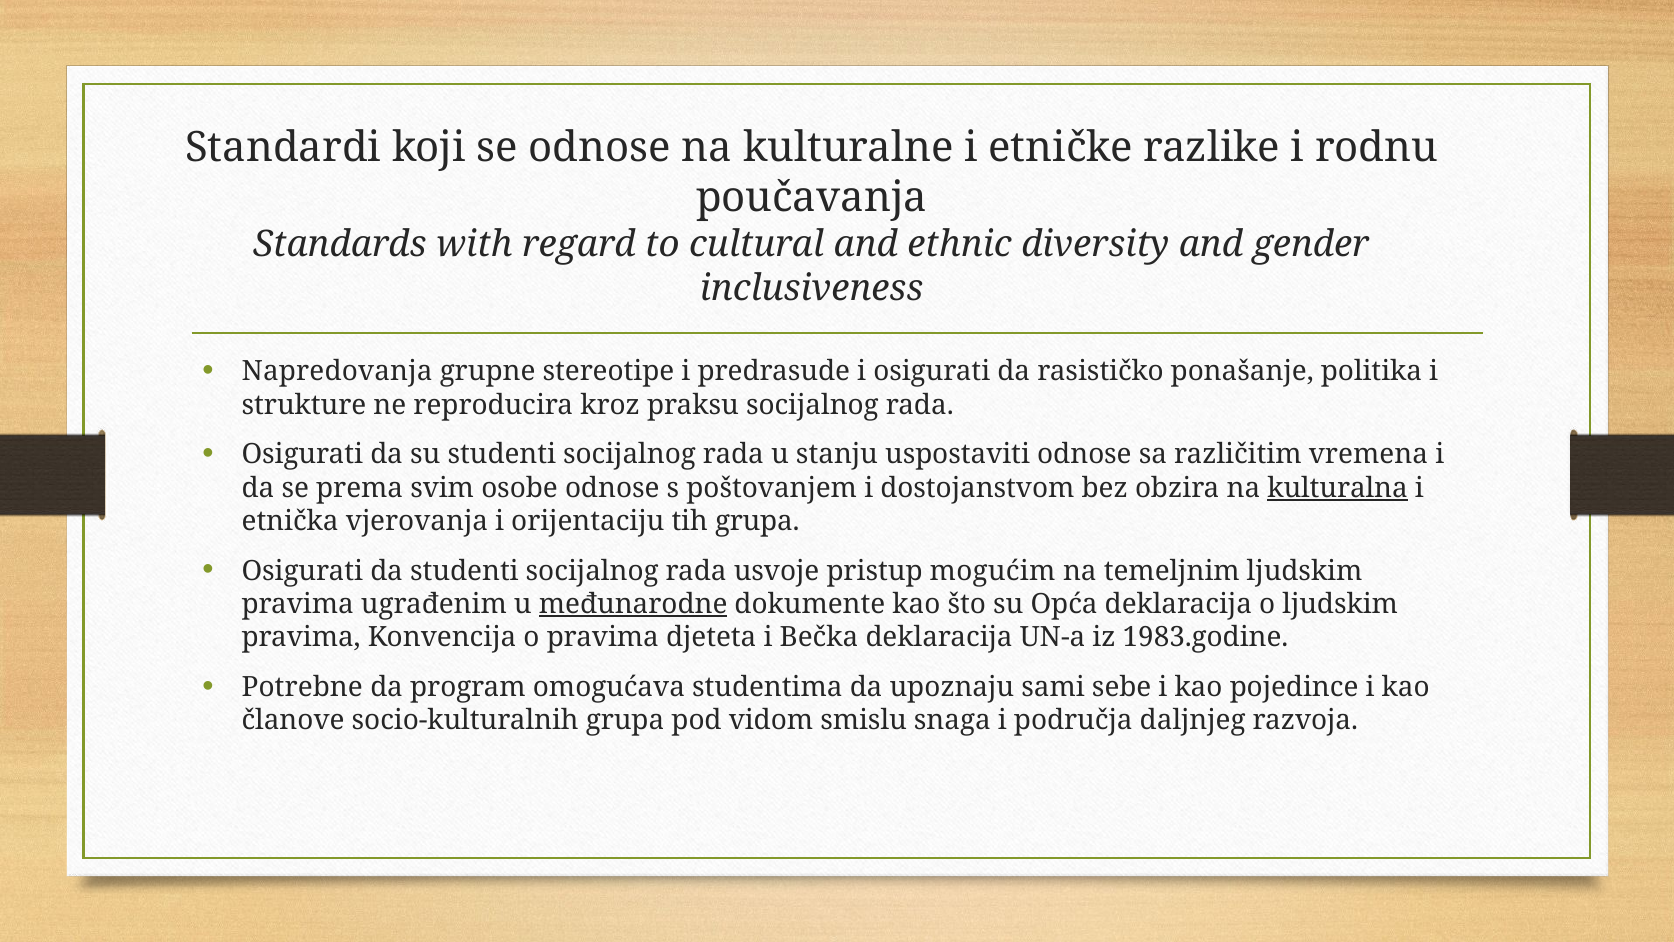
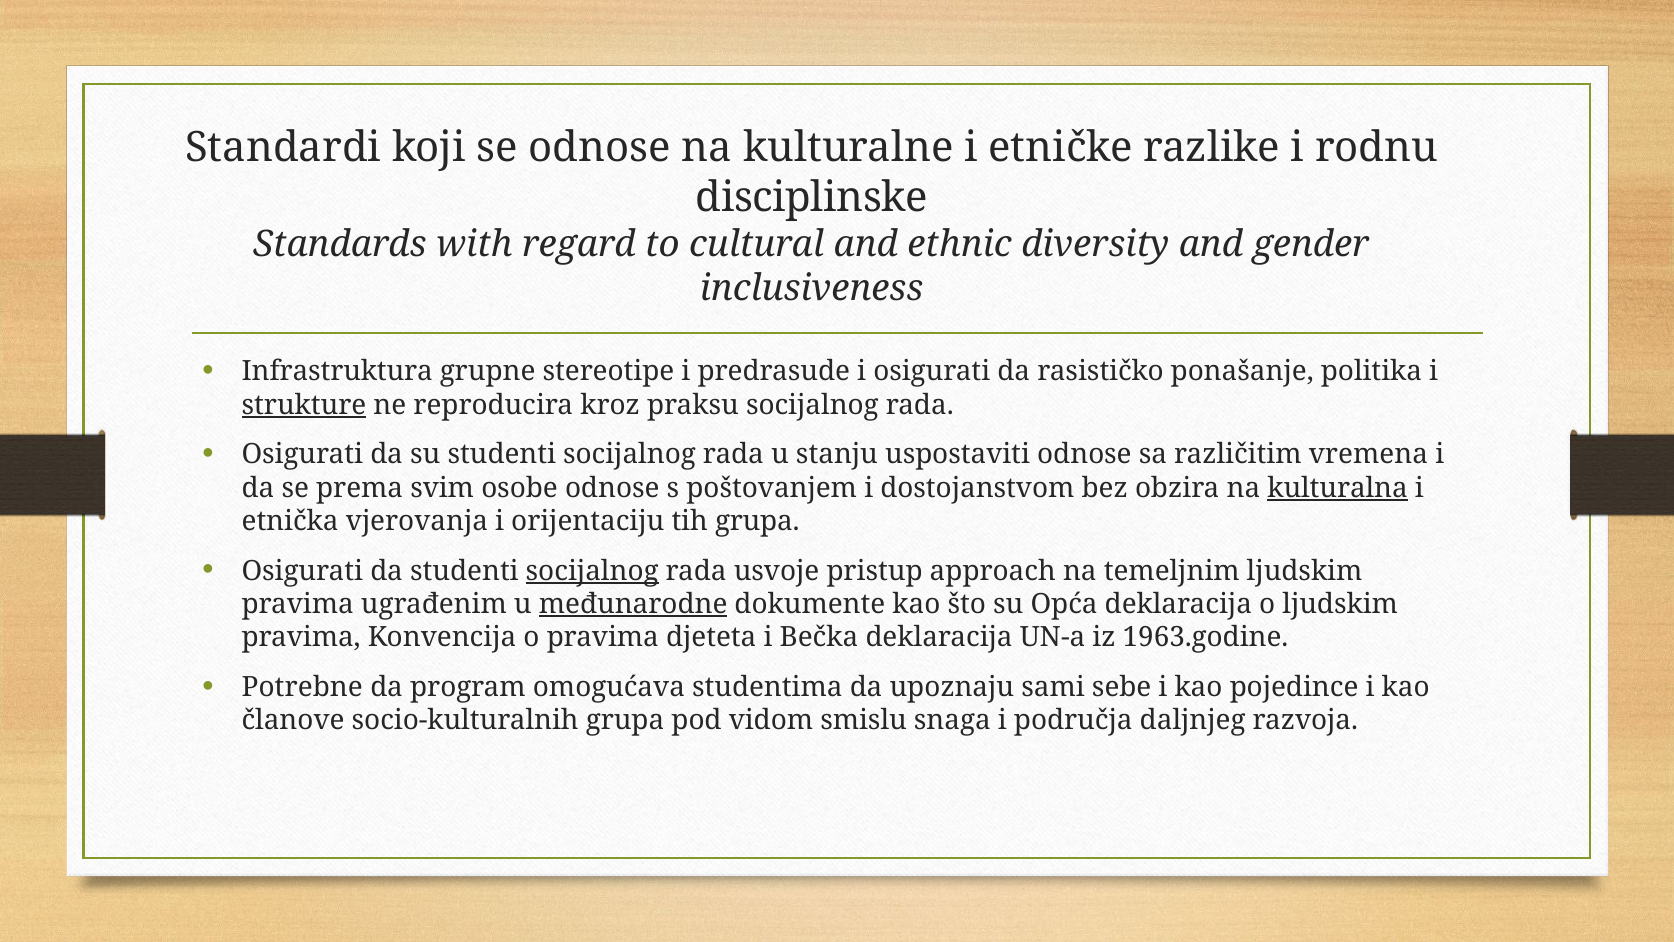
poučavanja: poučavanja -> disciplinske
Napredovanja: Napredovanja -> Infrastruktura
strukture underline: none -> present
socijalnog at (592, 571) underline: none -> present
mogućim: mogućim -> approach
1983.godine: 1983.godine -> 1963.godine
